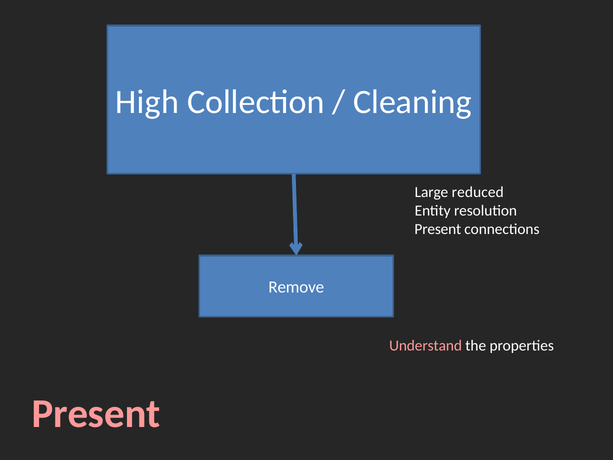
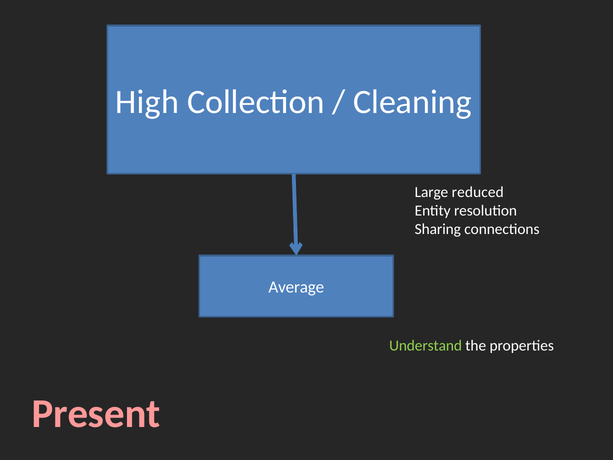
Present at (438, 229): Present -> Sharing
Remove: Remove -> Average
Understand colour: pink -> light green
